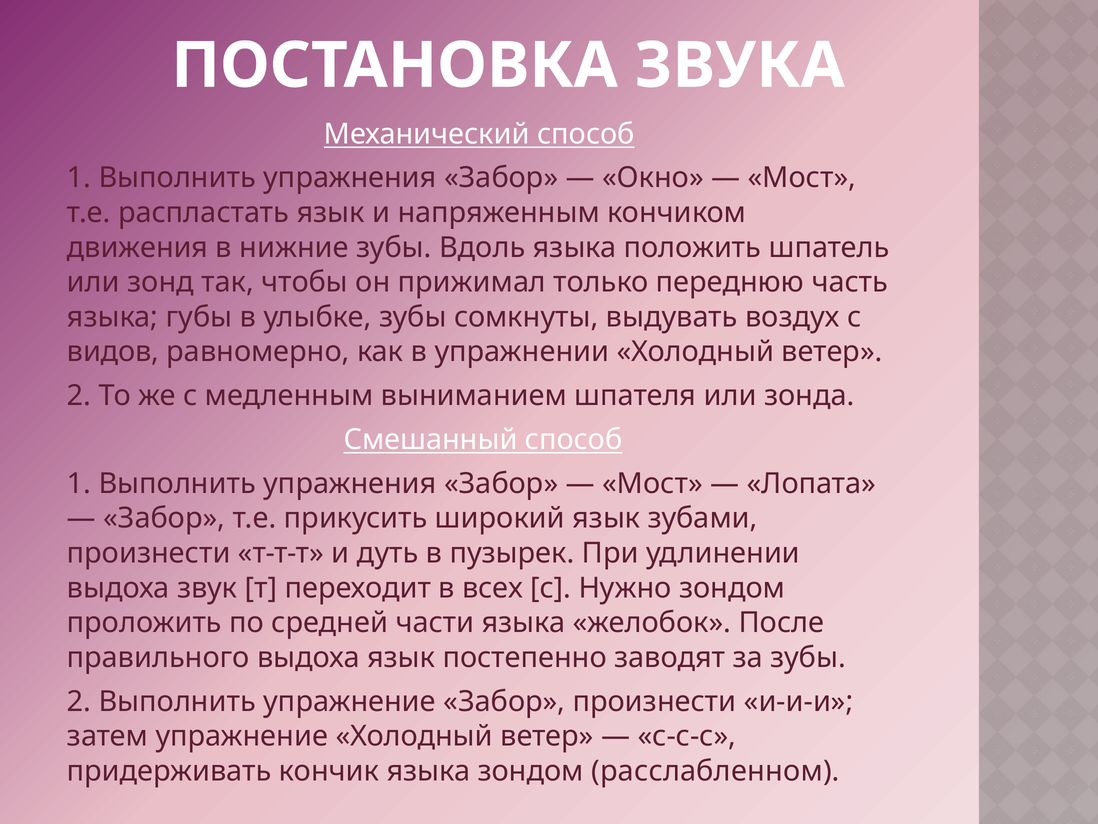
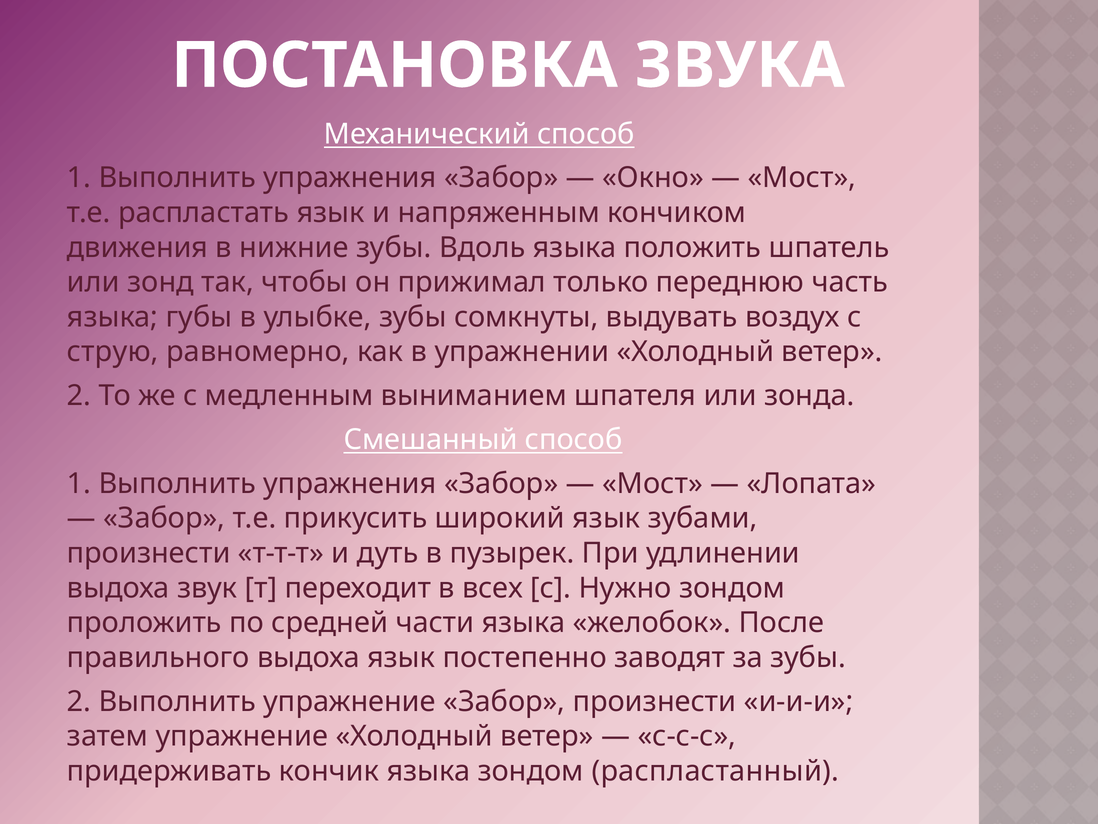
видов: видов -> струю
расслабленном: расслабленном -> распластанный
